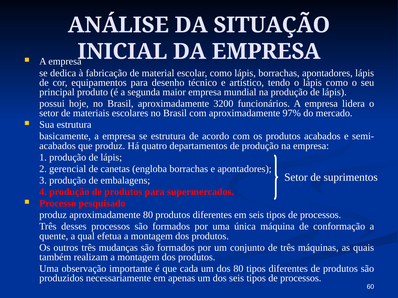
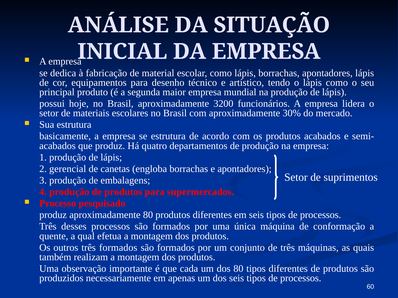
97%: 97% -> 30%
três mudanças: mudanças -> formados
